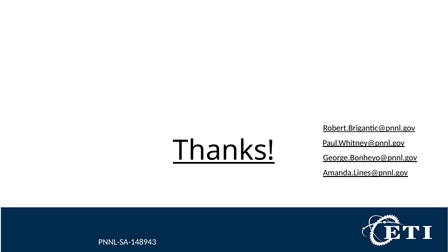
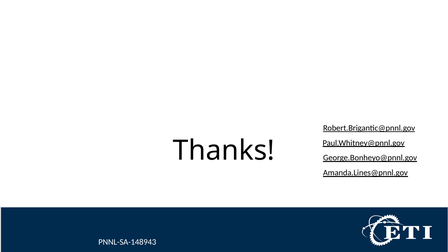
Thanks underline: present -> none
